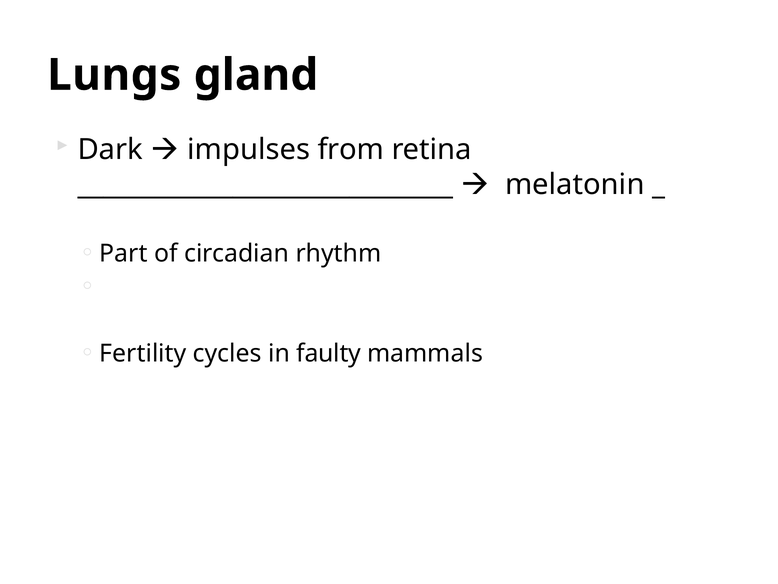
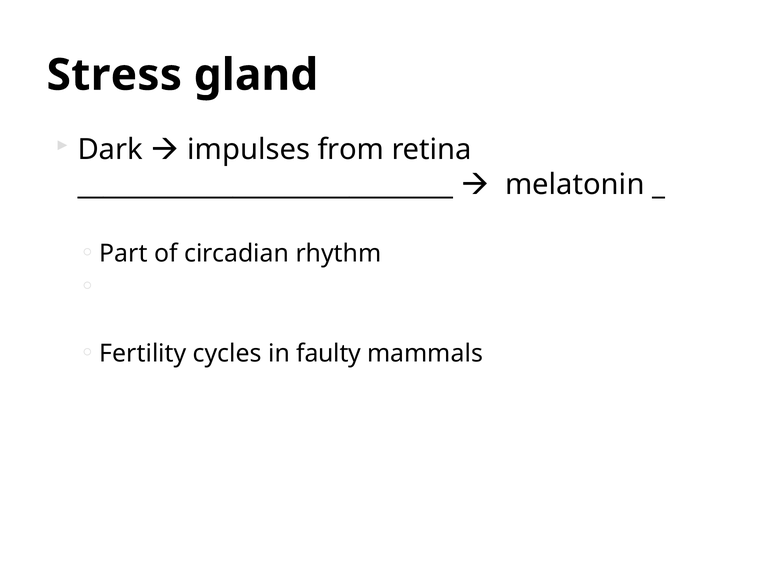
Lungs: Lungs -> Stress
